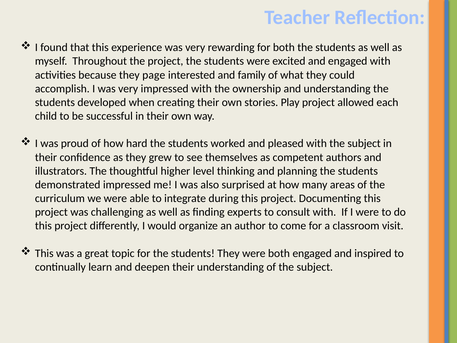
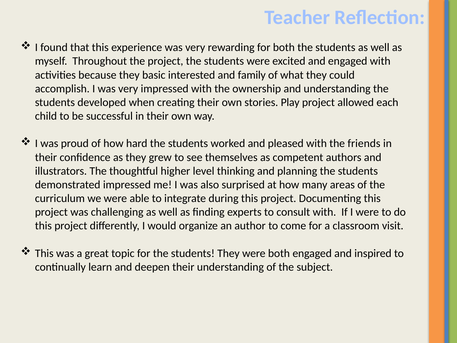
page: page -> basic
with the subject: subject -> friends
